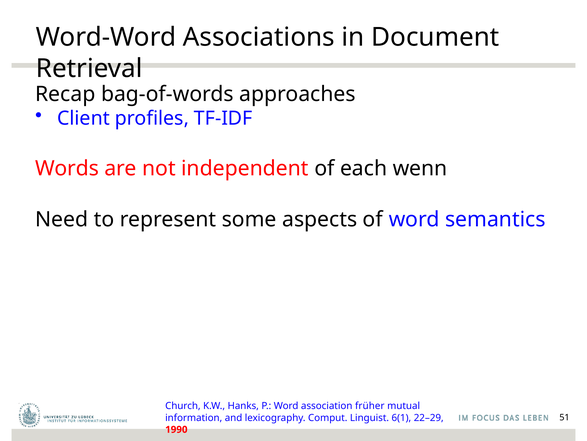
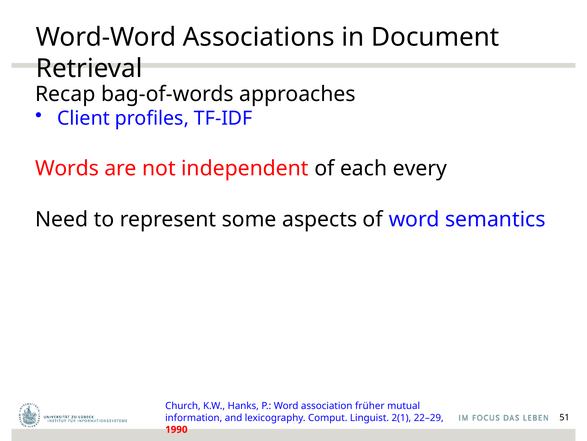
wenn: wenn -> every
6(1: 6(1 -> 2(1
